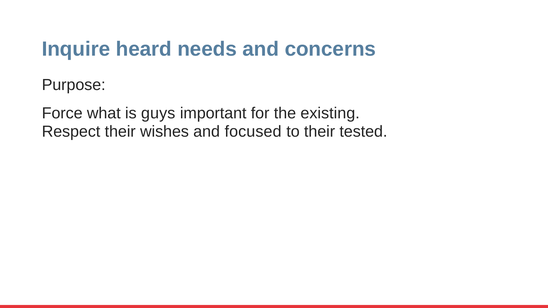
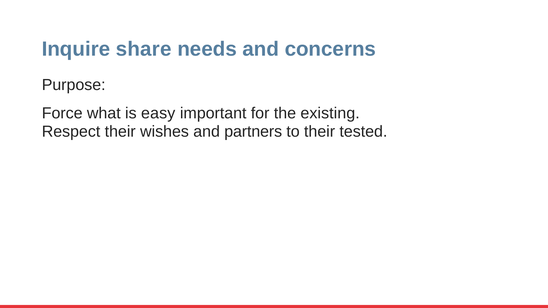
heard: heard -> share
guys: guys -> easy
focused: focused -> partners
